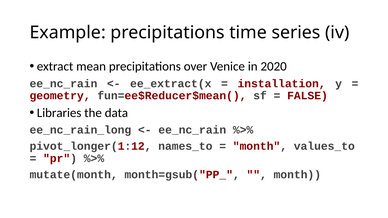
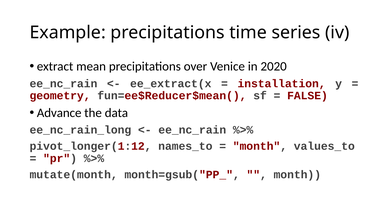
Libraries: Libraries -> Advance
